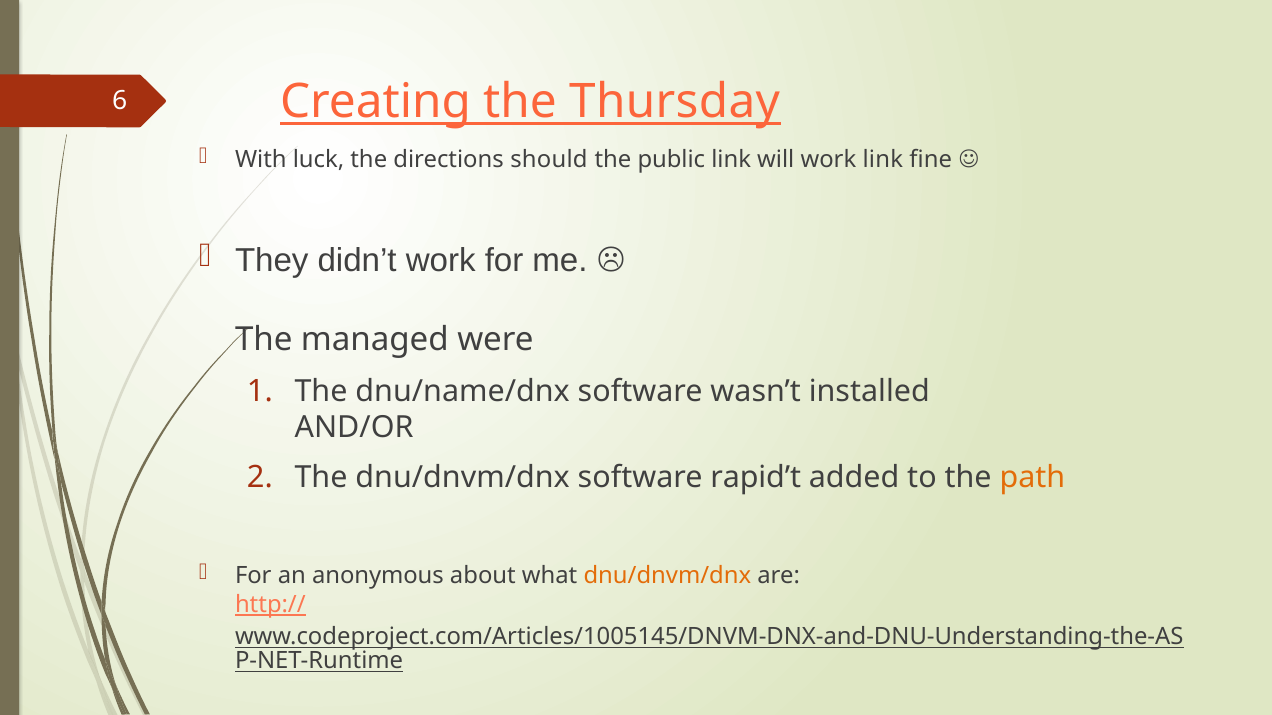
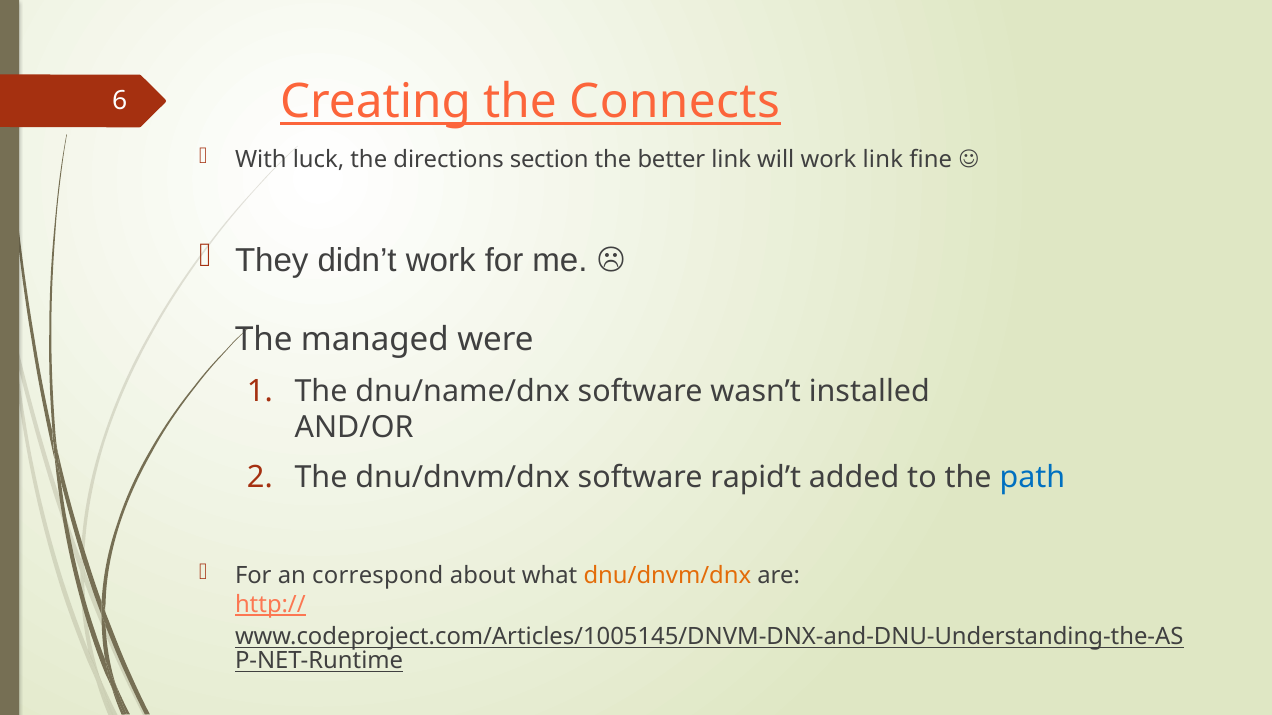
Thursday: Thursday -> Connects
should: should -> section
public: public -> better
path colour: orange -> blue
anonymous: anonymous -> correspond
